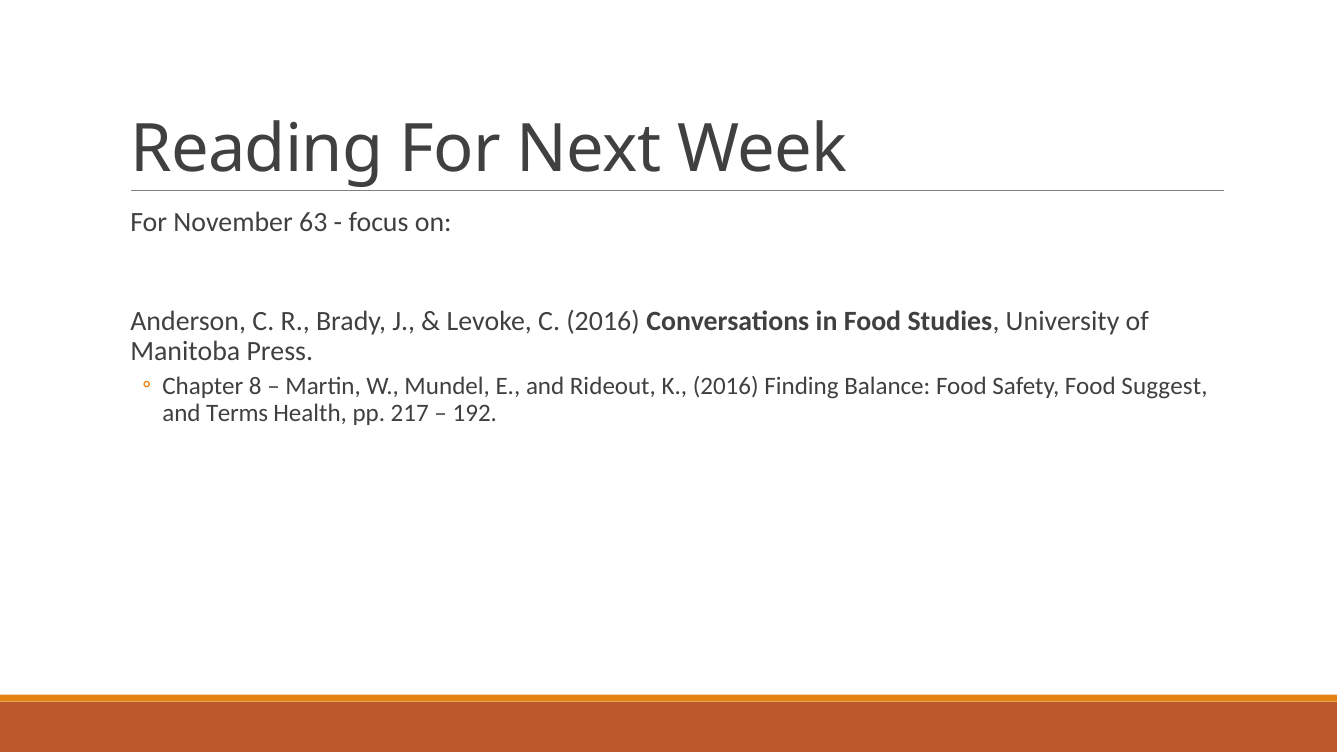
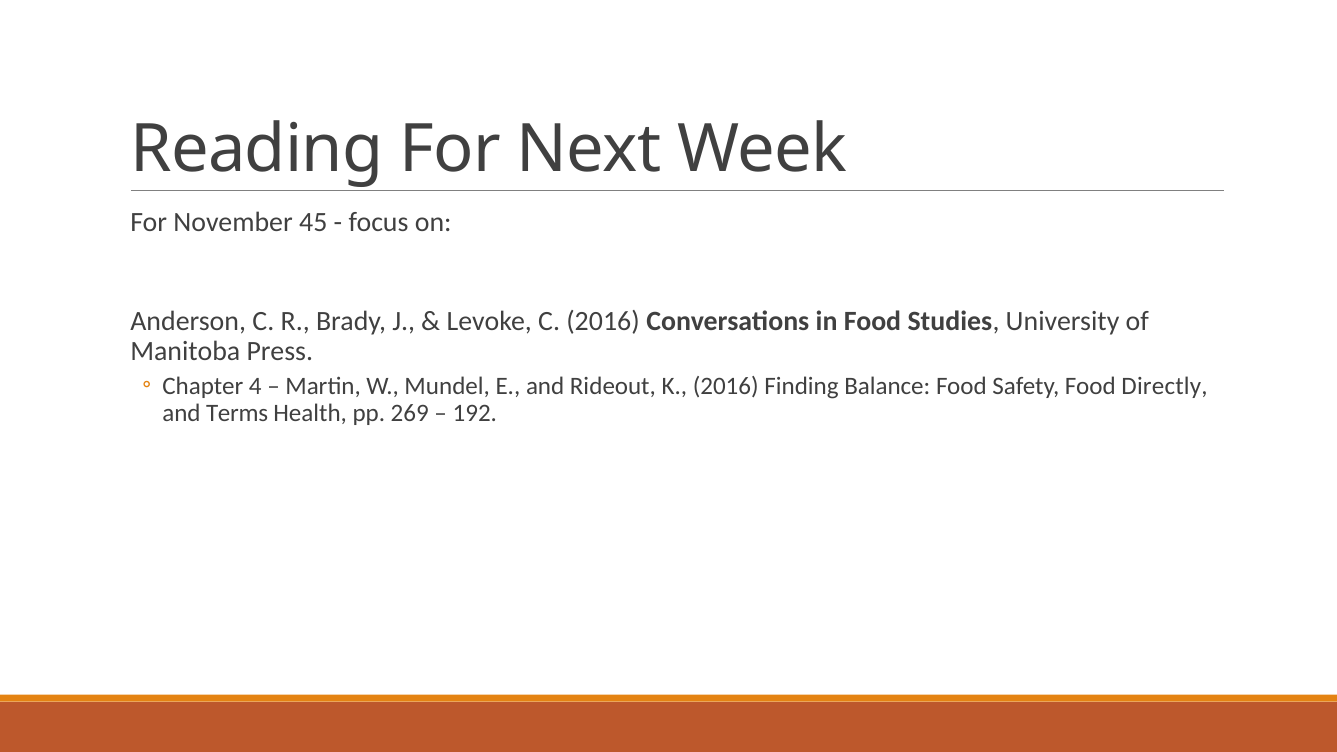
63: 63 -> 45
8: 8 -> 4
Suggest: Suggest -> Directly
217: 217 -> 269
